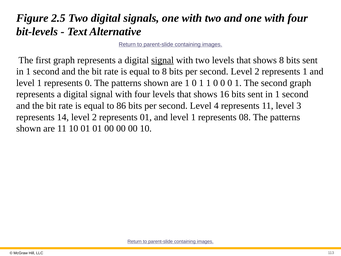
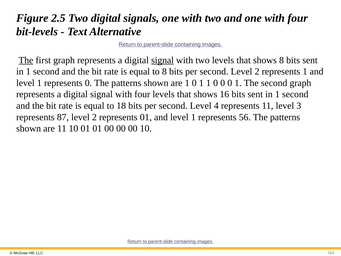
The at (26, 60) underline: none -> present
86: 86 -> 18
14: 14 -> 87
08: 08 -> 56
